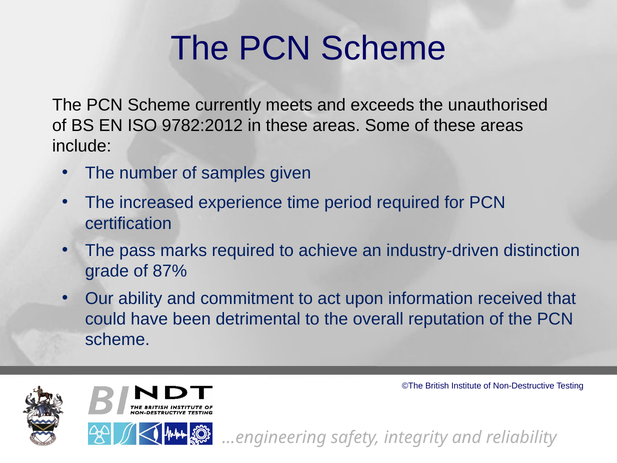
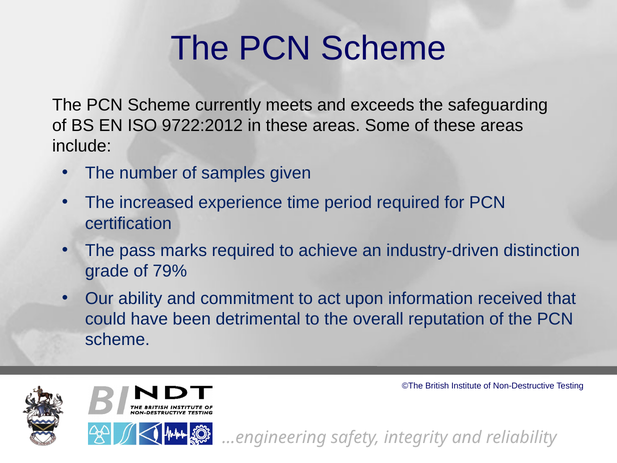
unauthorised: unauthorised -> safeguarding
9782:2012: 9782:2012 -> 9722:2012
87%: 87% -> 79%
